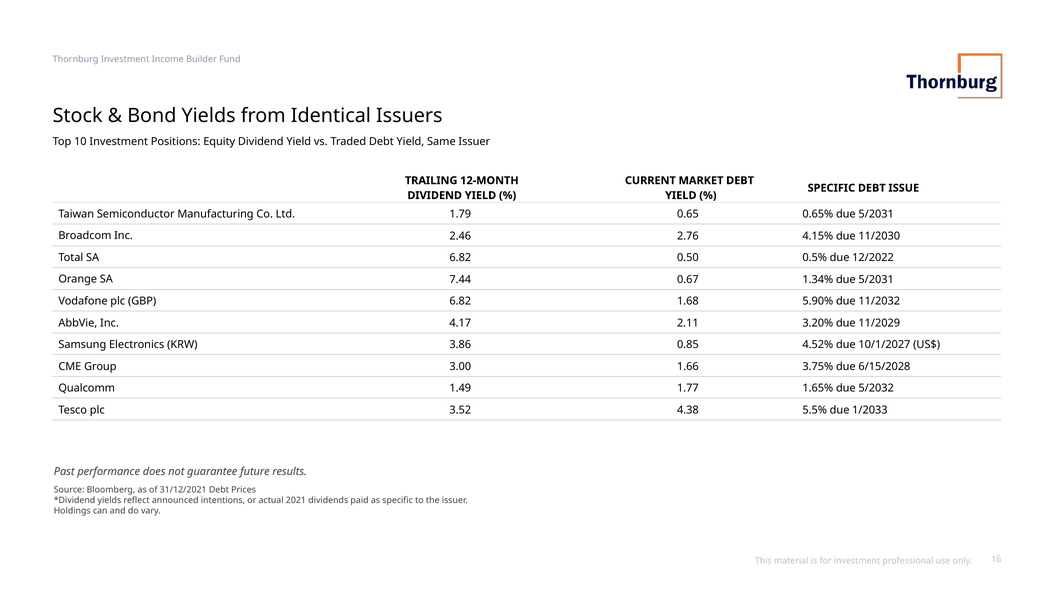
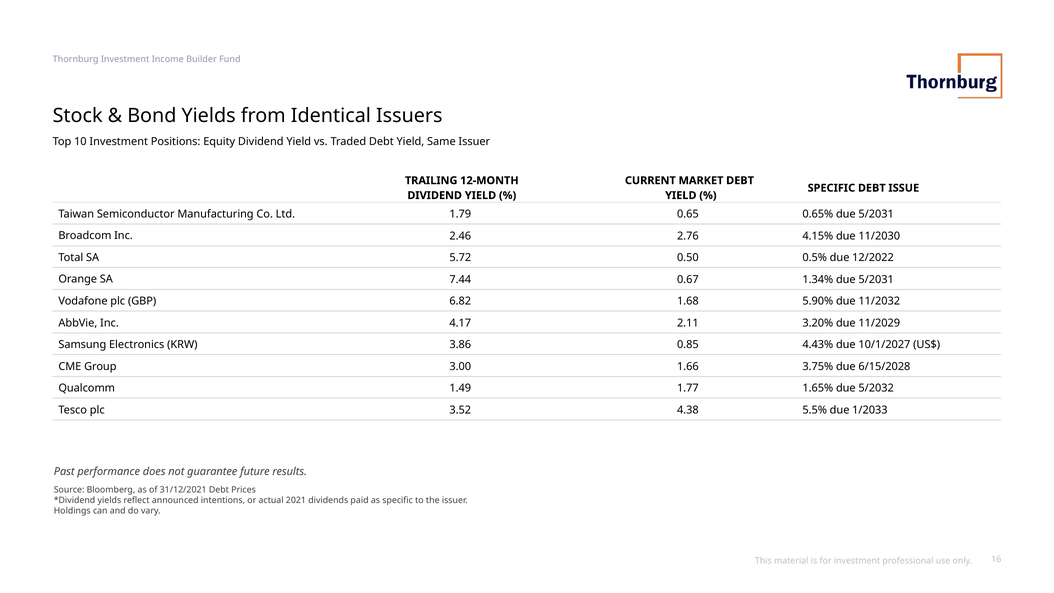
SA 6.82: 6.82 -> 5.72
4.52%: 4.52% -> 4.43%
